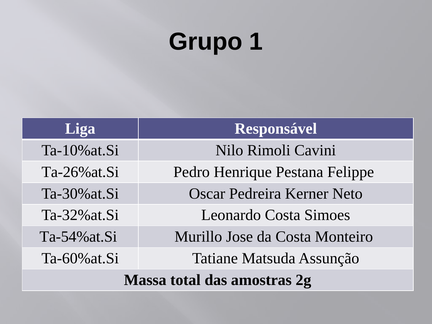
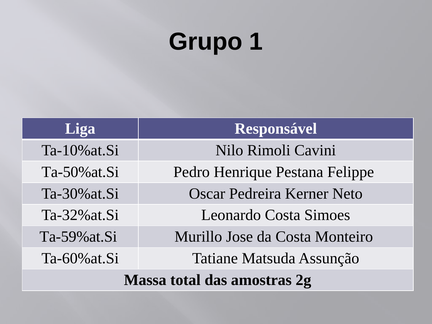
Ta-26%at.Si: Ta-26%at.Si -> Ta-50%at.Si
Ta-54%at.Si: Ta-54%at.Si -> Ta-59%at.Si
